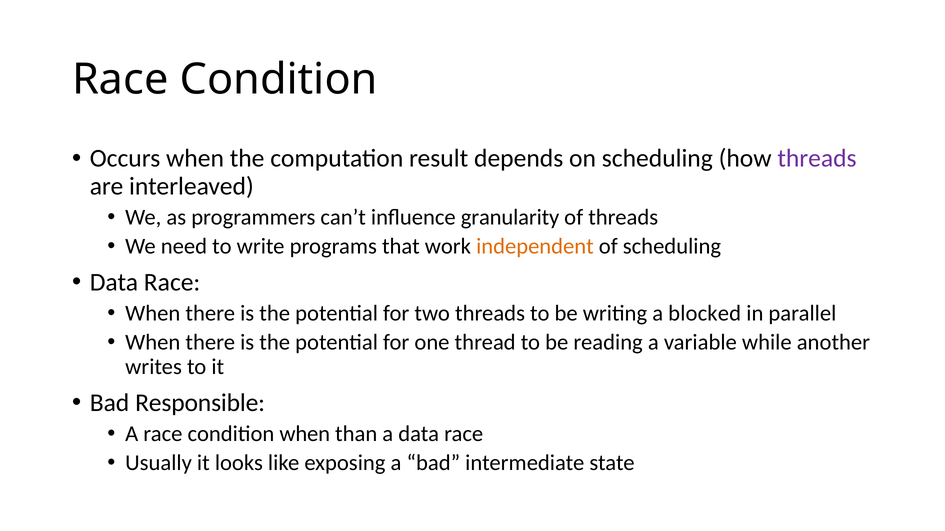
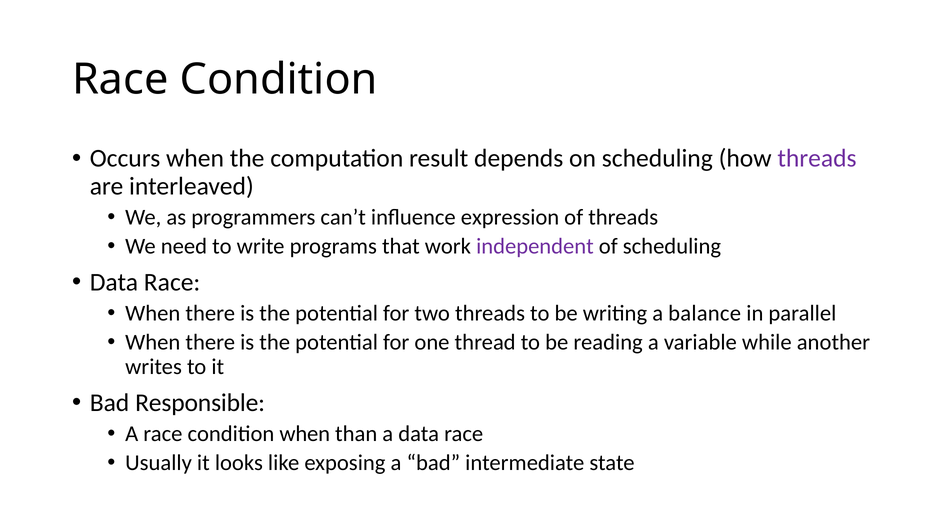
granularity: granularity -> expression
independent colour: orange -> purple
blocked: blocked -> balance
